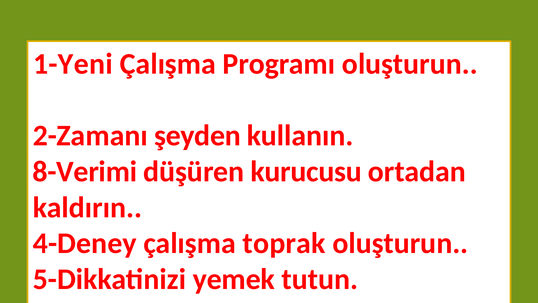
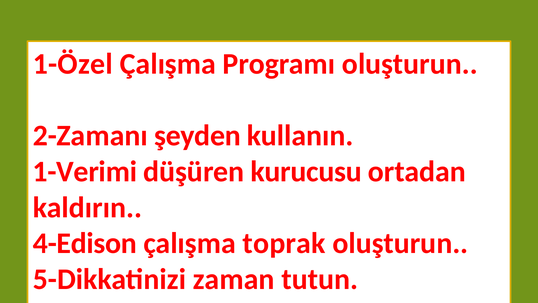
1-Yeni: 1-Yeni -> 1-Özel
8-Verimi: 8-Verimi -> 1-Verimi
4-Deney: 4-Deney -> 4-Edison
yemek: yemek -> zaman
